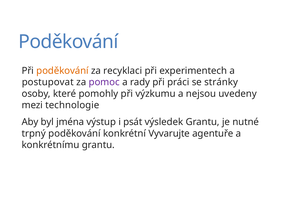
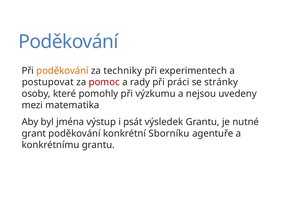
recyklaci: recyklaci -> techniky
pomoc colour: purple -> red
technologie: technologie -> matematika
trpný: trpný -> grant
Vyvarujte: Vyvarujte -> Sborníku
